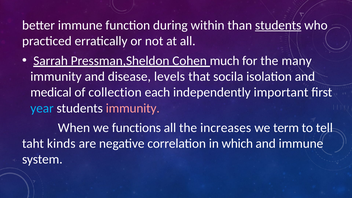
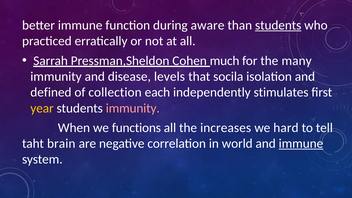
within: within -> aware
medical: medical -> defined
important: important -> stimulates
year colour: light blue -> yellow
term: term -> hard
kinds: kinds -> brain
which: which -> world
immune at (301, 144) underline: none -> present
